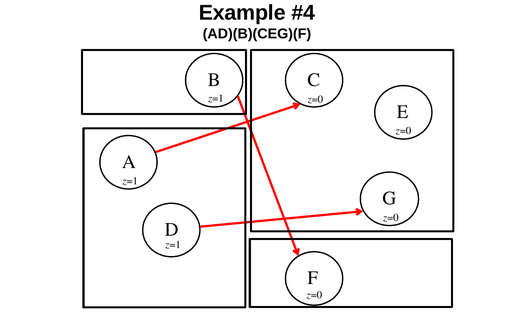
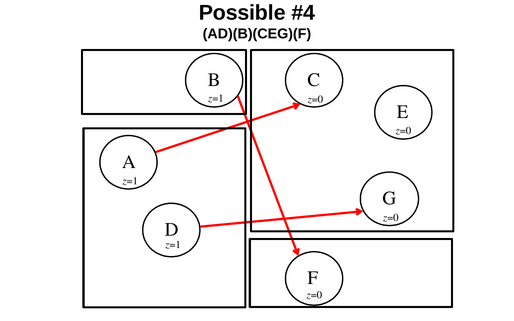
Example: Example -> Possible
